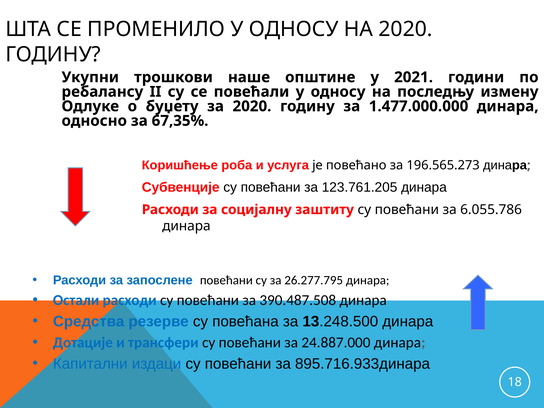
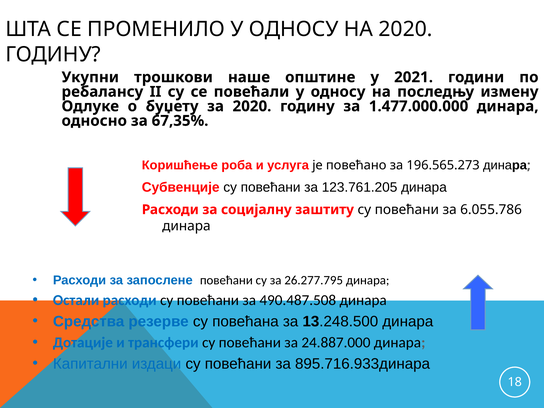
390.487.508: 390.487.508 -> 490.487.508
